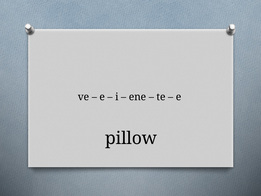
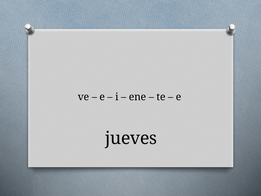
pillow: pillow -> jueves
